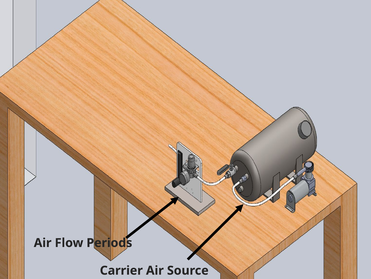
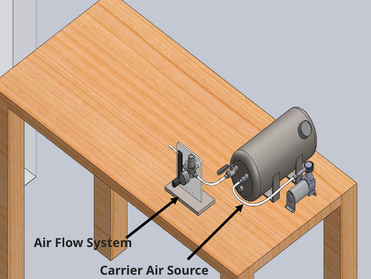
Periods: Periods -> System
